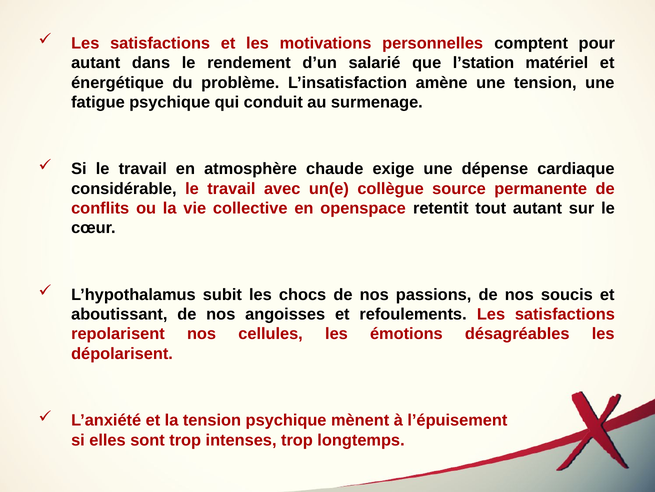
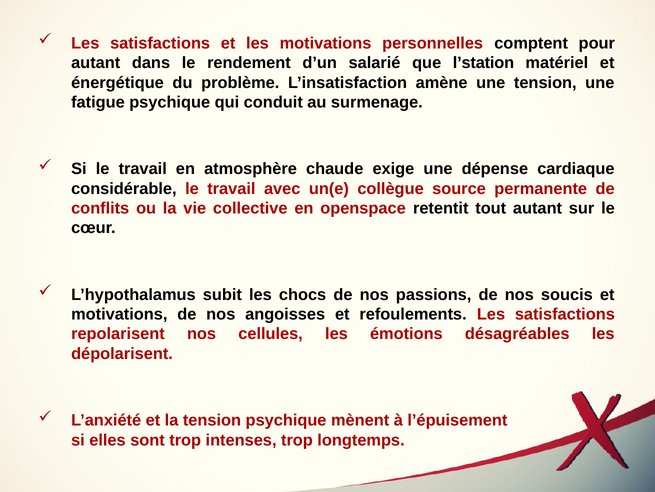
aboutissant at (119, 314): aboutissant -> motivations
